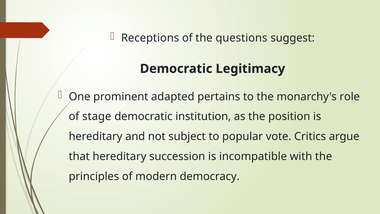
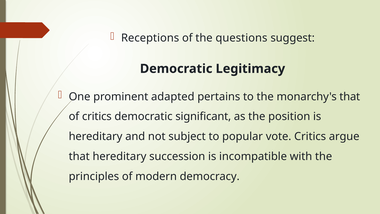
monarchy's role: role -> that
of stage: stage -> critics
institution: institution -> significant
